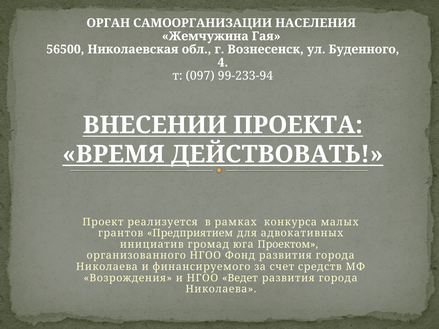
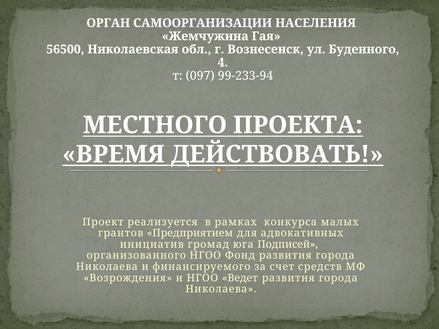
ВНЕСЕНИИ: ВНЕСЕНИИ -> МЕСТНОГО
Проектом: Проектом -> Подписей
